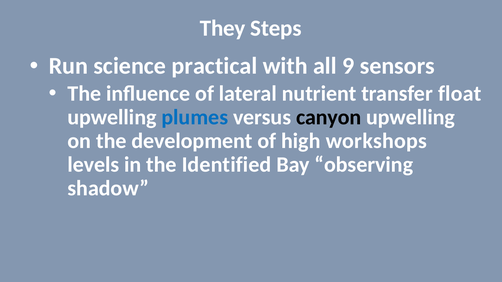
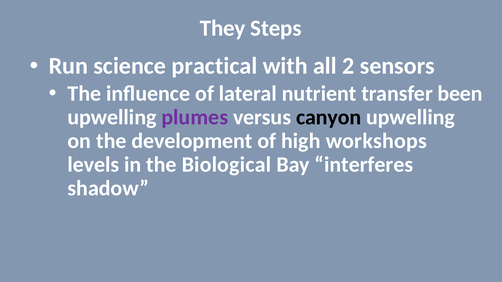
9: 9 -> 2
float: float -> been
plumes colour: blue -> purple
Identified: Identified -> Biological
observing: observing -> interferes
